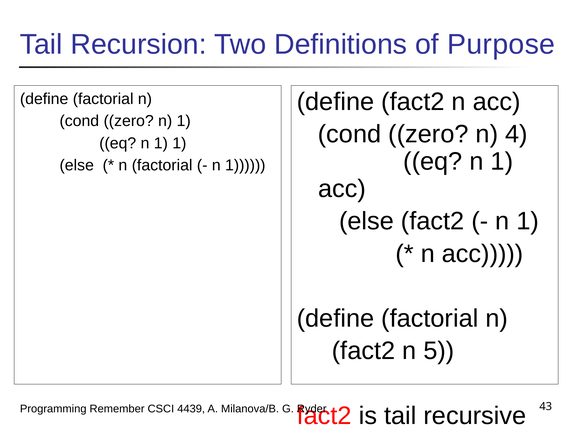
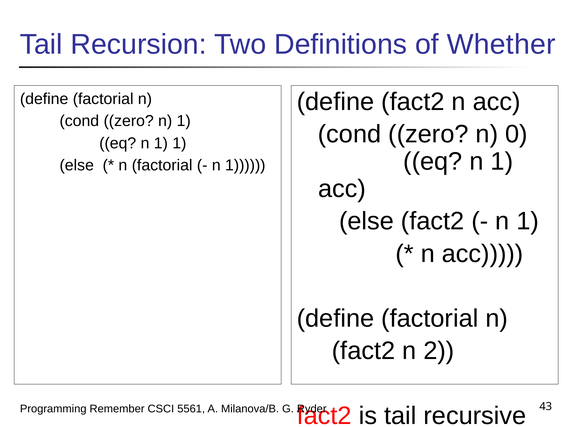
Purpose: Purpose -> Whether
4: 4 -> 0
5: 5 -> 2
4439: 4439 -> 5561
